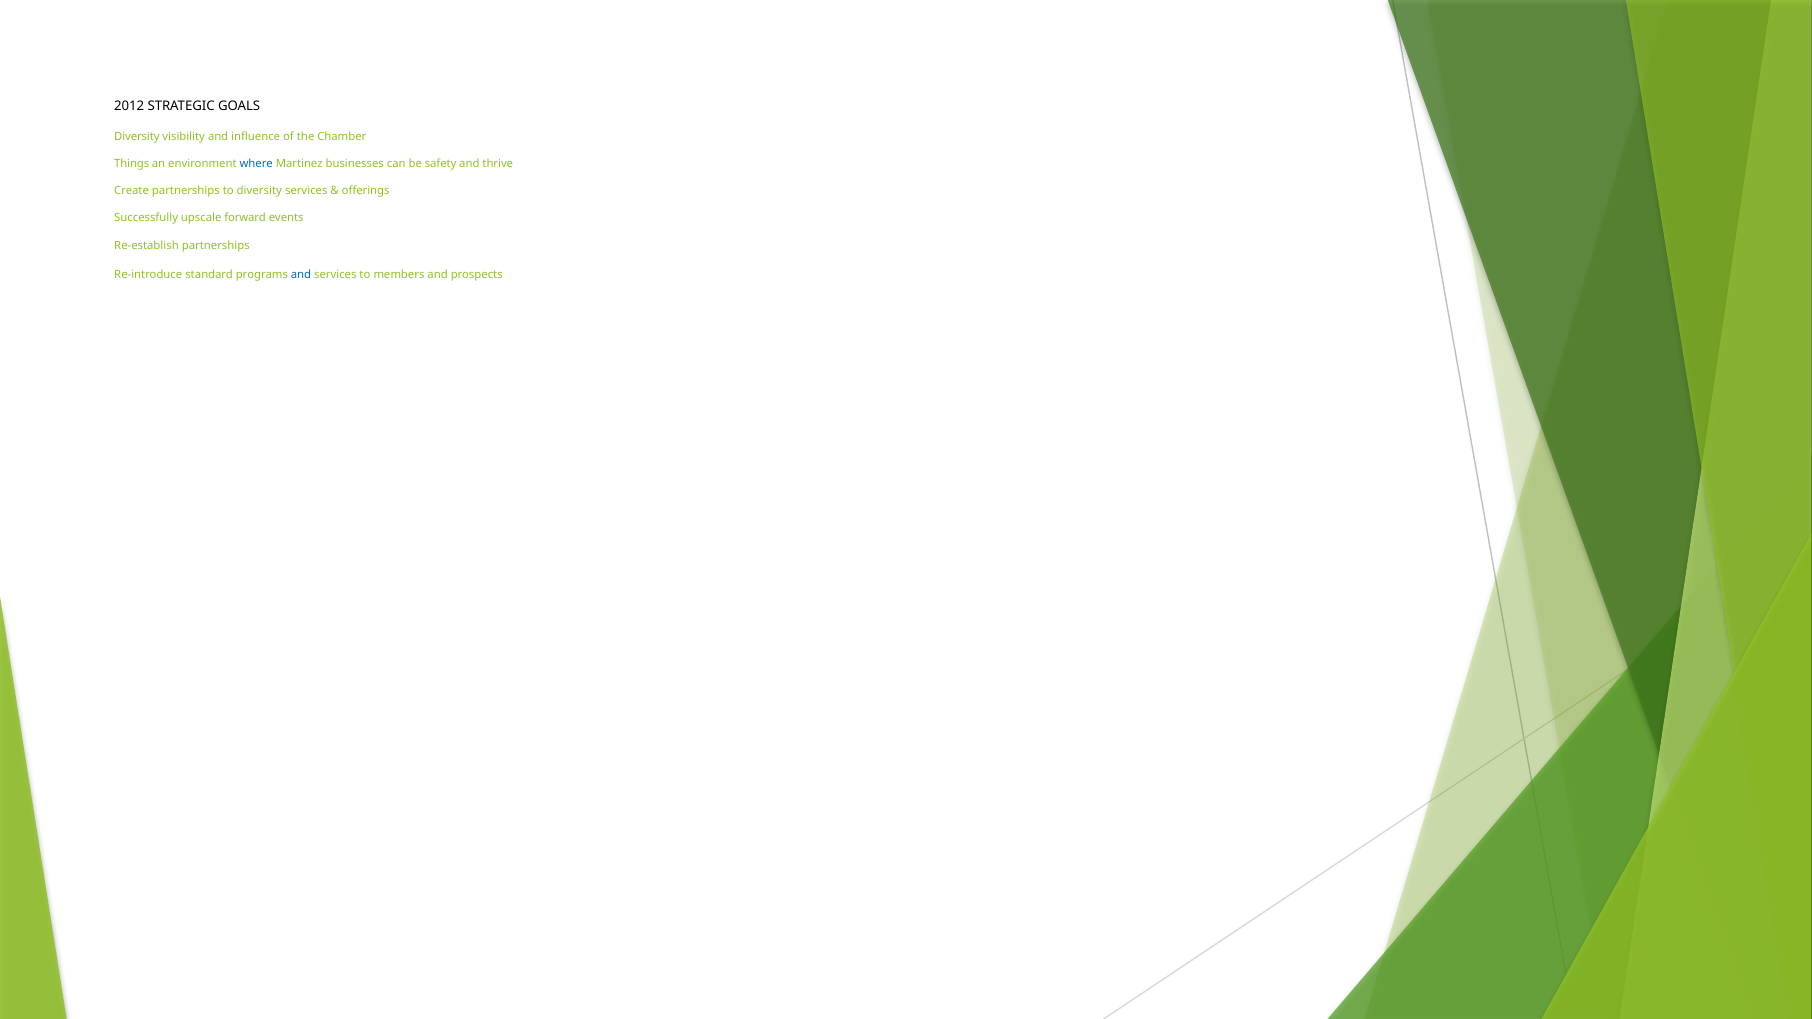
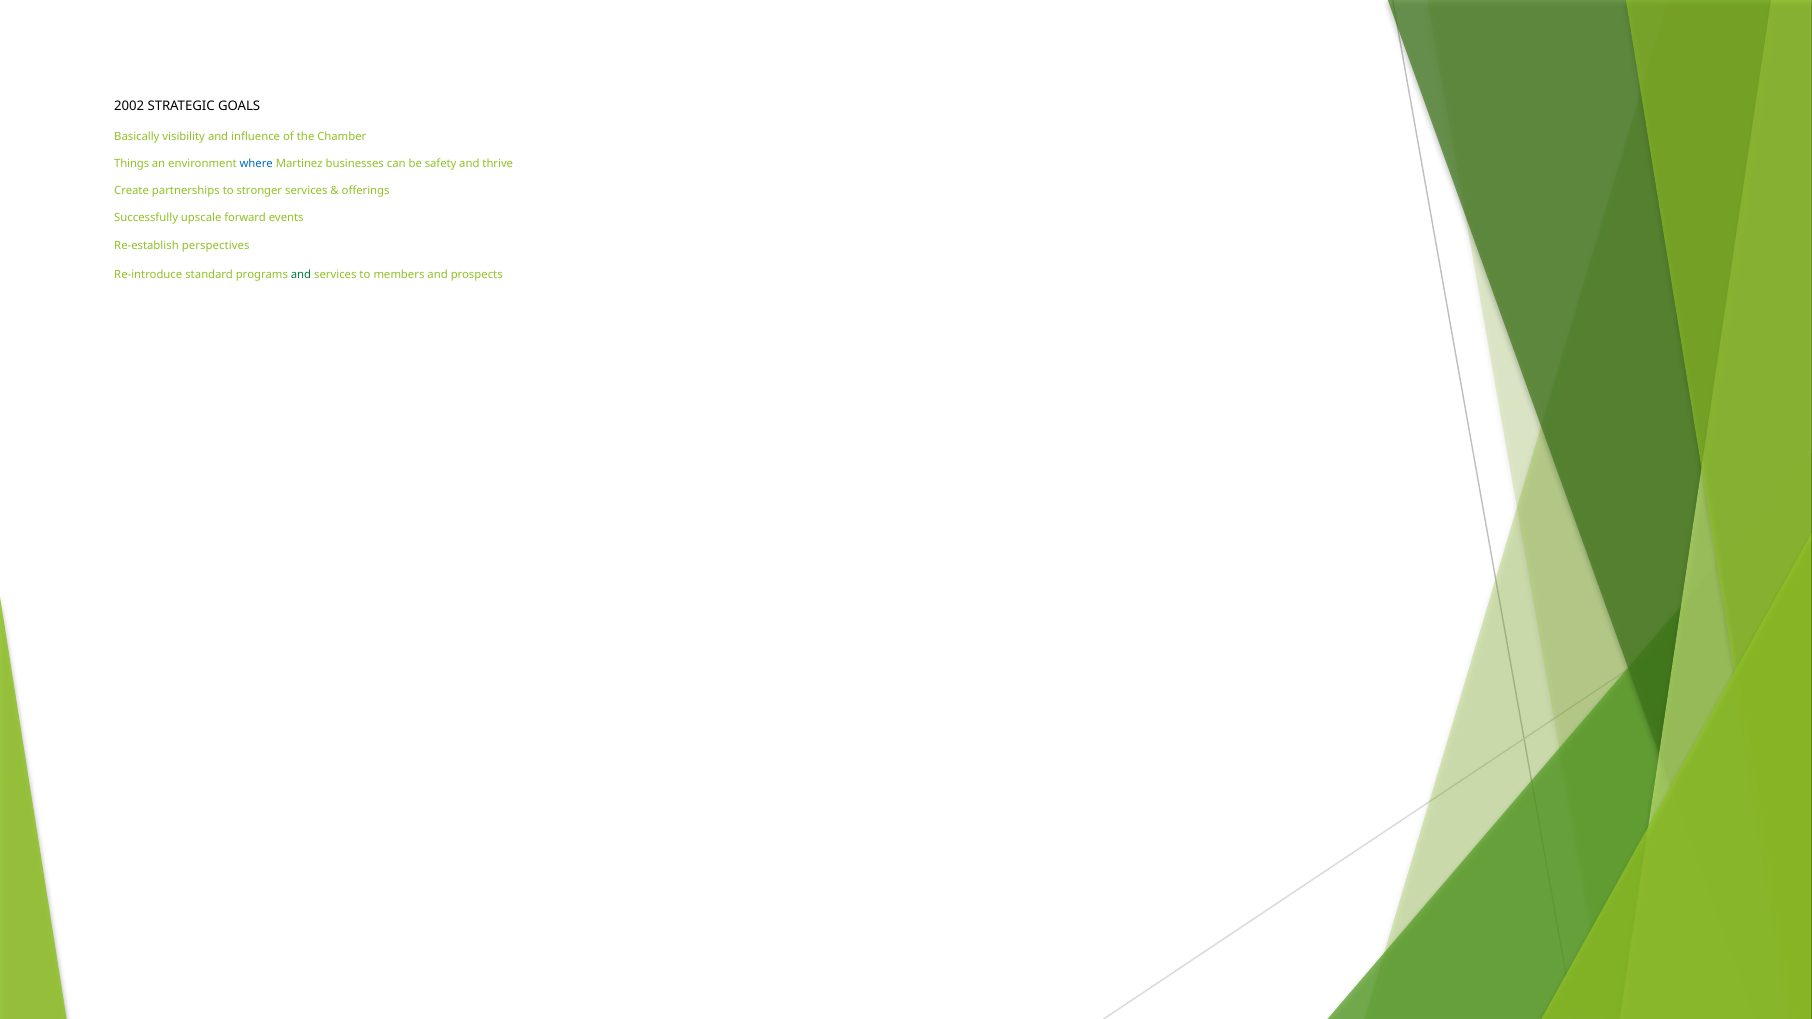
2012: 2012 -> 2002
Diversity at (137, 137): Diversity -> Basically
to diversity: diversity -> stronger
Re-establish partnerships: partnerships -> perspectives
and at (301, 275) colour: blue -> green
